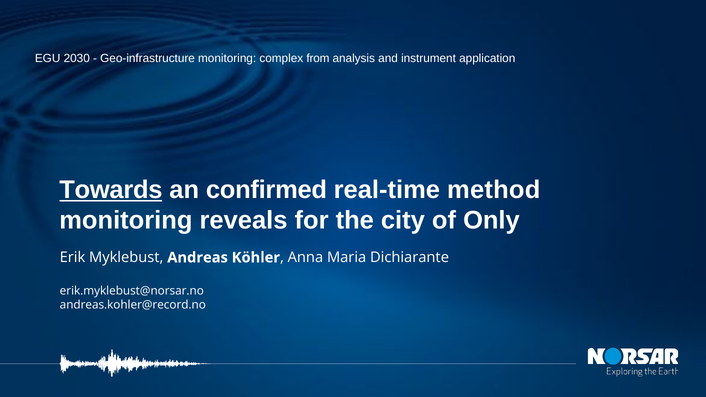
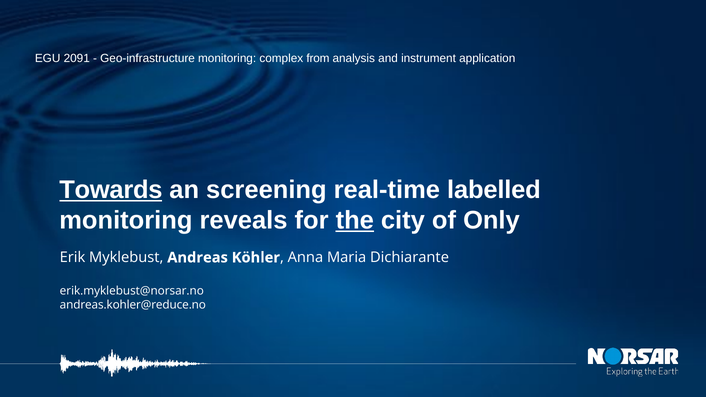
2030: 2030 -> 2091
confirmed: confirmed -> screening
method: method -> labelled
the underline: none -> present
andreas.kohler@record.no: andreas.kohler@record.no -> andreas.kohler@reduce.no
